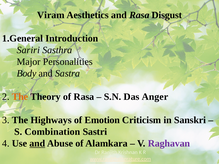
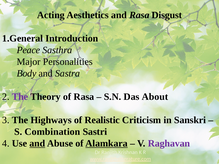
Viram: Viram -> Acting
Sariri: Sariri -> Peace
The at (20, 97) colour: orange -> purple
Anger: Anger -> About
Emotion: Emotion -> Realistic
Alamkara underline: none -> present
